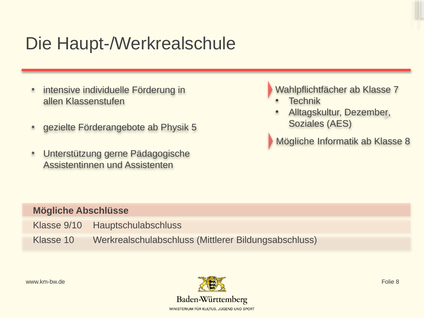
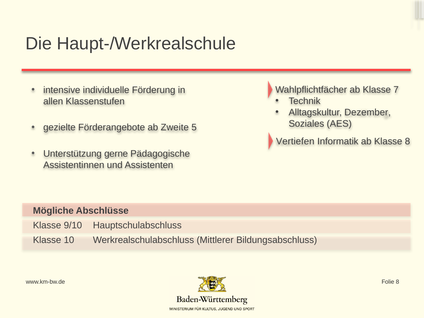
Physik: Physik -> Zweite
Mögliche at (295, 141): Mögliche -> Vertiefen
